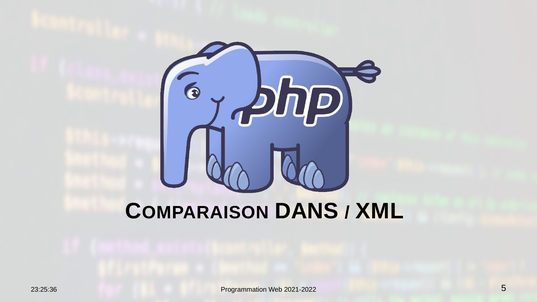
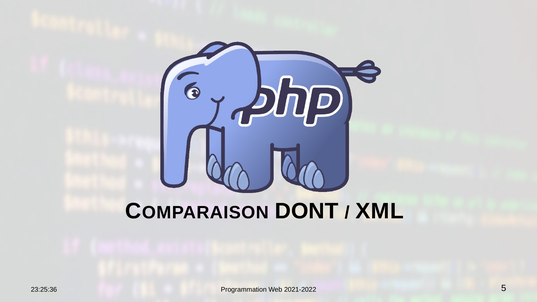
DANS: DANS -> DONT
